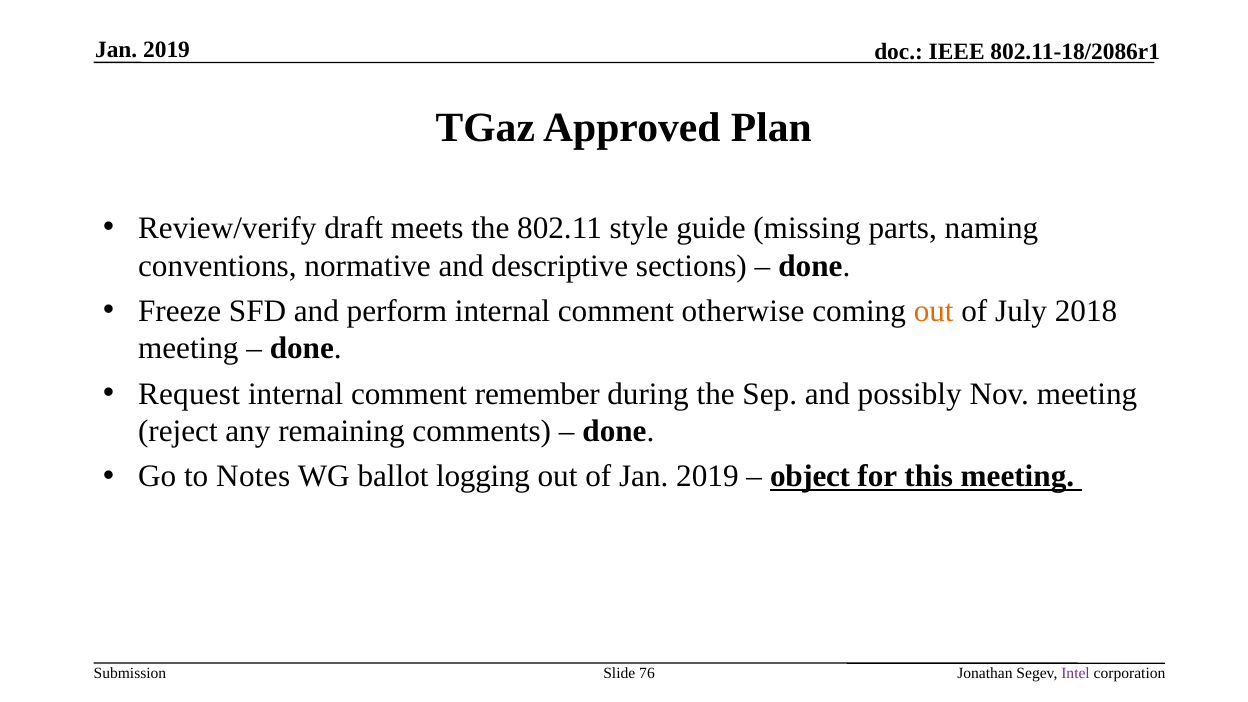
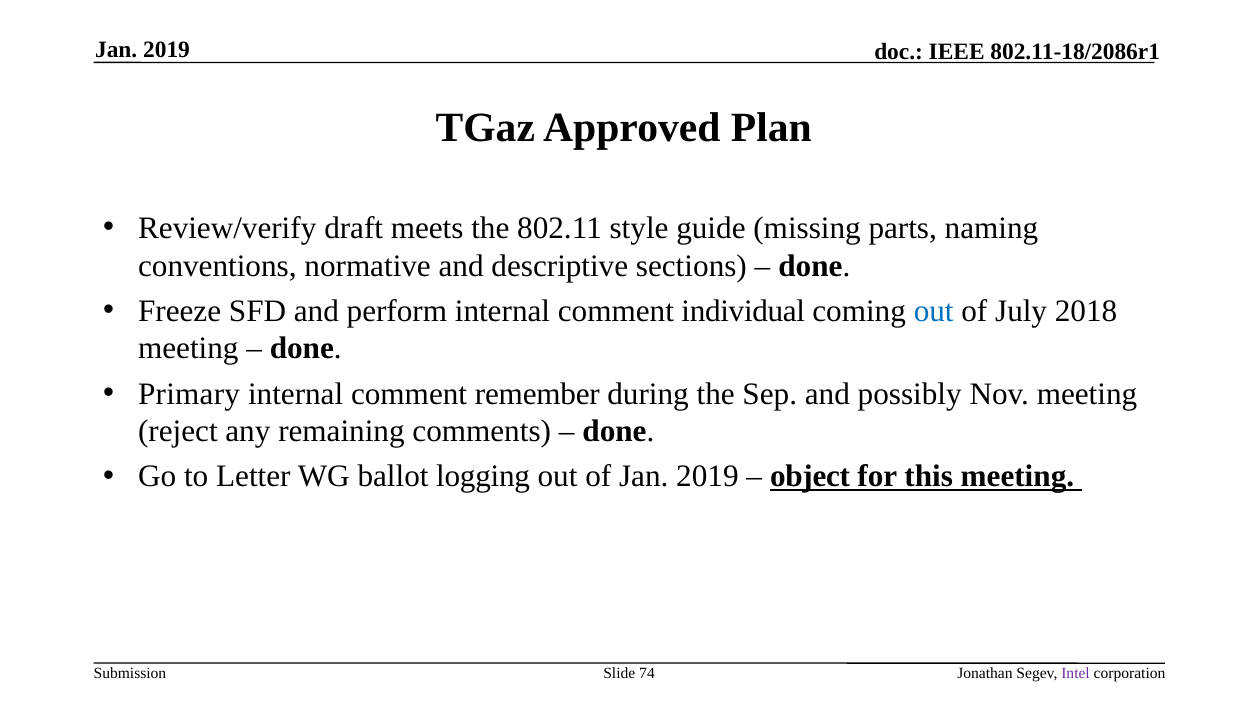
otherwise: otherwise -> individual
out at (934, 311) colour: orange -> blue
Request: Request -> Primary
Notes: Notes -> Letter
76: 76 -> 74
